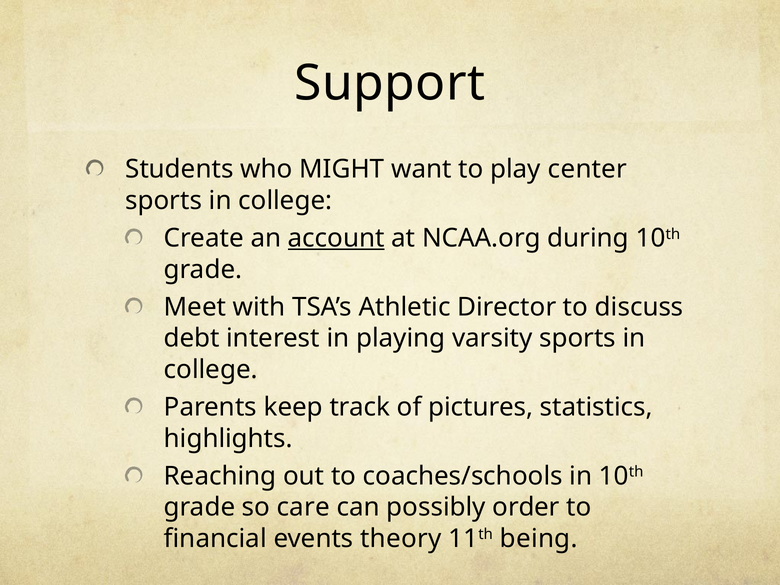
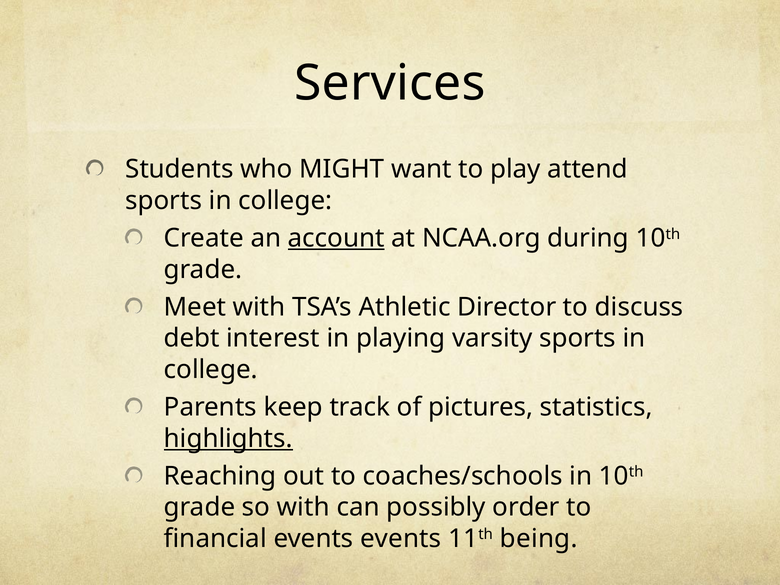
Support: Support -> Services
center: center -> attend
highlights underline: none -> present
so care: care -> with
events theory: theory -> events
